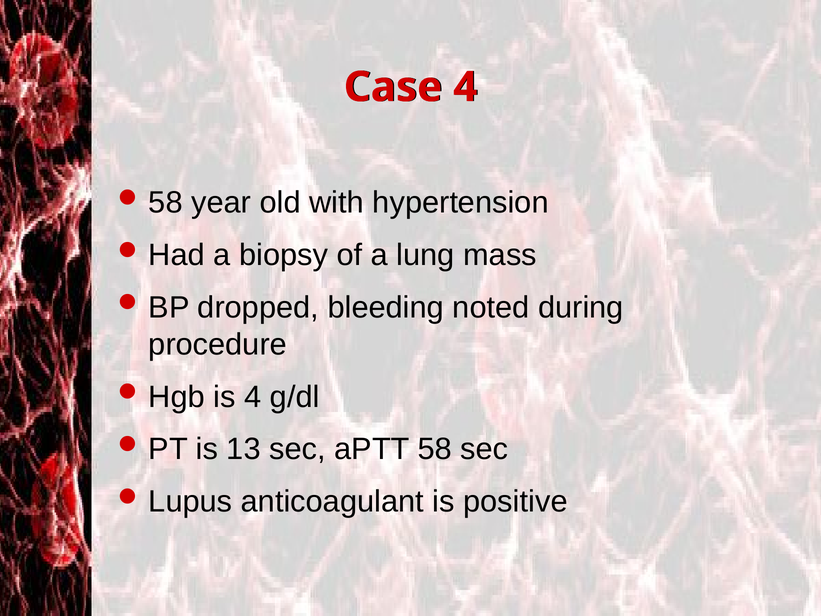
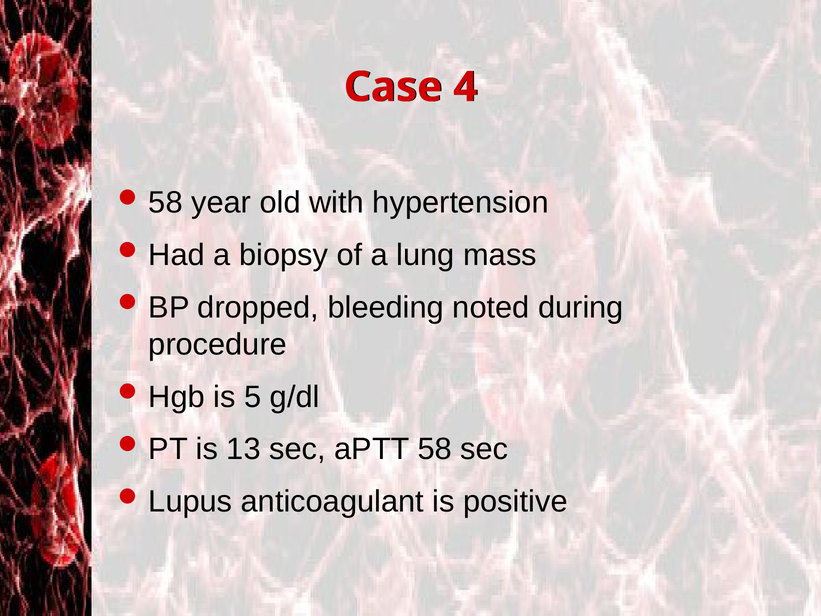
is 4: 4 -> 5
